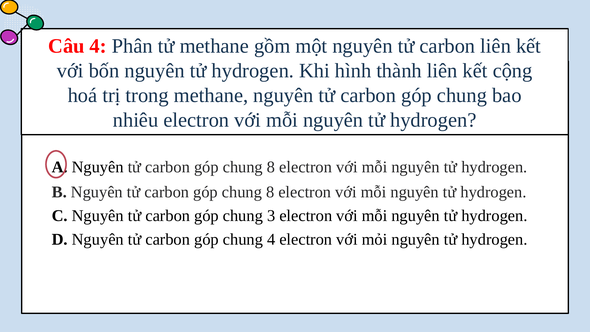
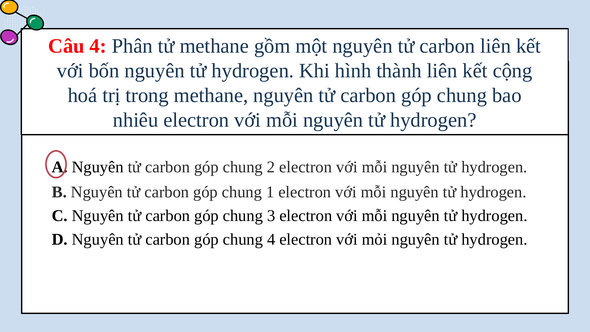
8 at (271, 167): 8 -> 2
8 at (270, 192): 8 -> 1
